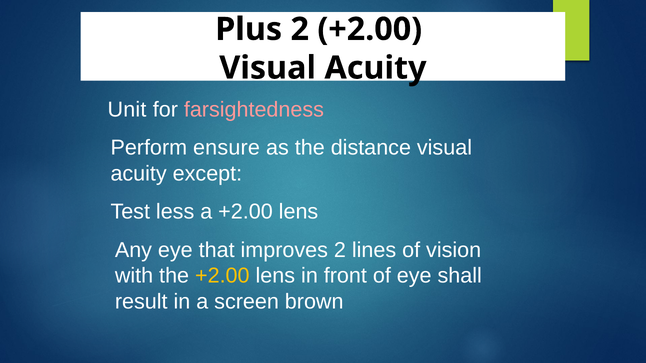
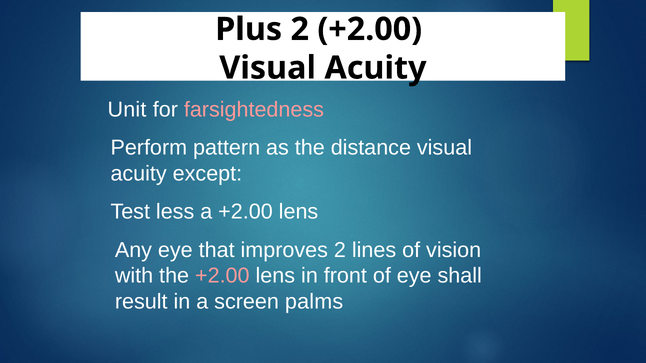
ensure: ensure -> pattern
+2.00 at (222, 276) colour: yellow -> pink
brown: brown -> palms
